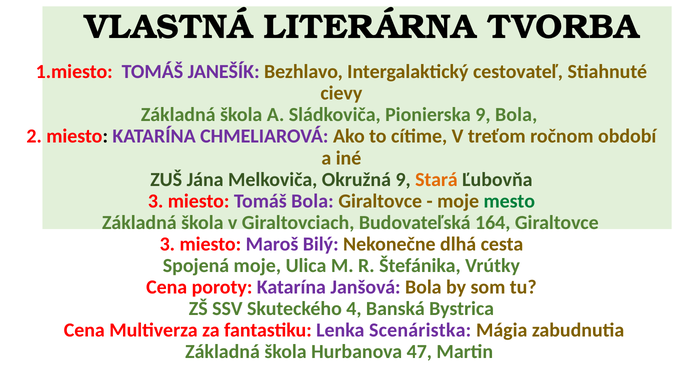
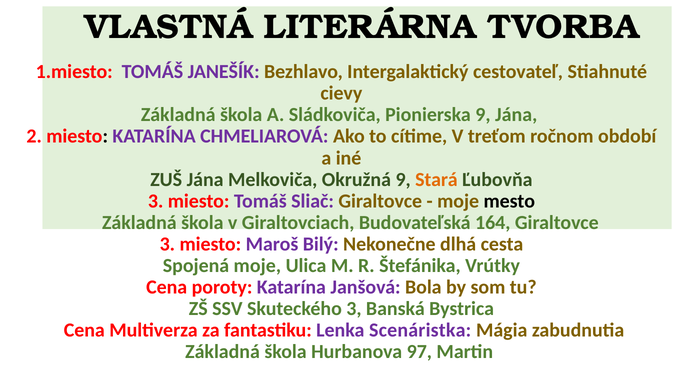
9 Bola: Bola -> Jána
Tomáš Bola: Bola -> Sliač
mesto colour: green -> black
Skuteckého 4: 4 -> 3
47: 47 -> 97
